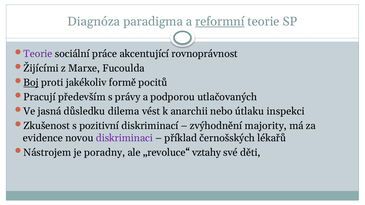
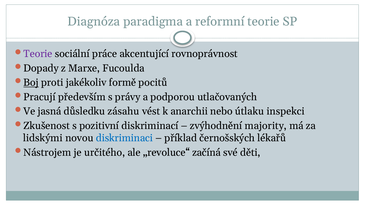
reformní underline: present -> none
Žijícími: Žijícími -> Dopady
dilema: dilema -> zásahu
evidence: evidence -> lidskými
diskriminaci colour: purple -> blue
poradny: poradny -> určitého
vztahy: vztahy -> začíná
